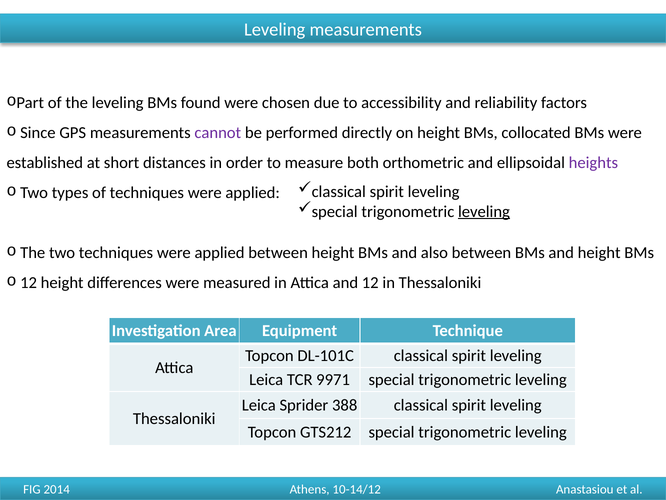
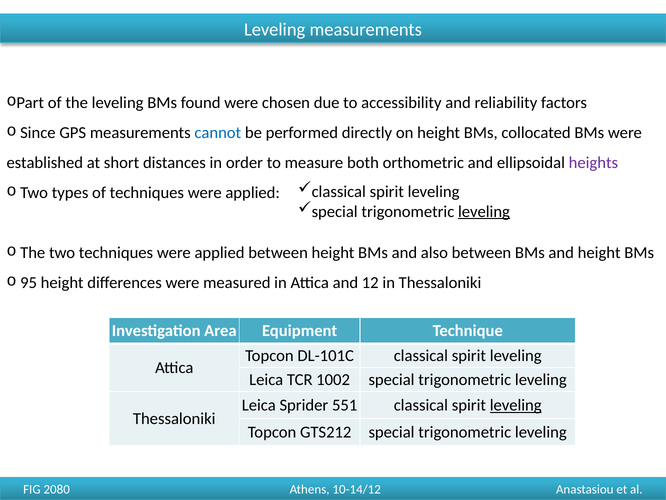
cannot colour: purple -> blue
12 at (29, 282): 12 -> 95
9971: 9971 -> 1002
388: 388 -> 551
leveling at (516, 405) underline: none -> present
2014: 2014 -> 2080
